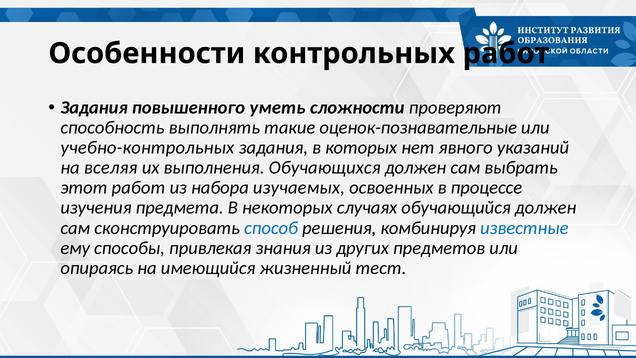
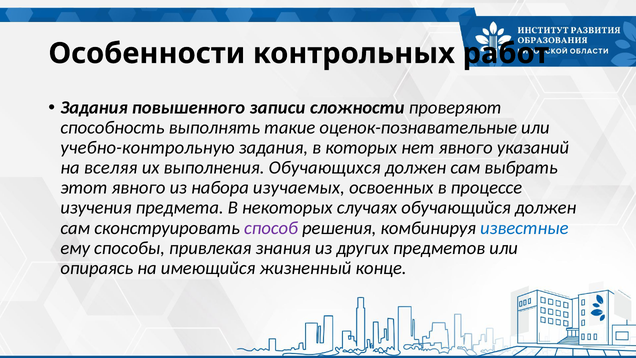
уметь: уметь -> записи
учебно-контрольных: учебно-контрольных -> учебно-контрольную
этот работ: работ -> явного
способ colour: blue -> purple
тест: тест -> конце
